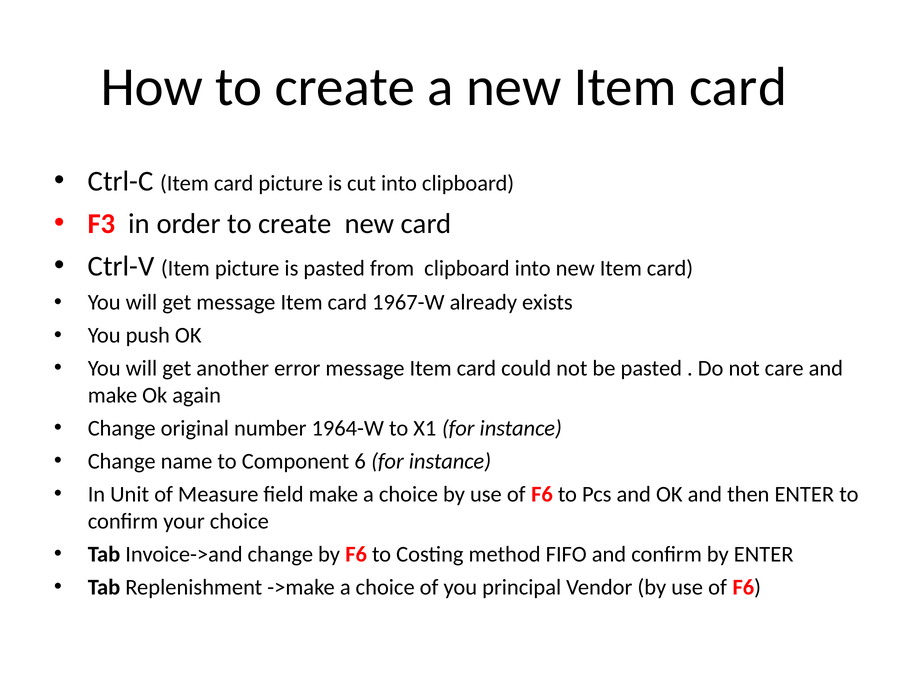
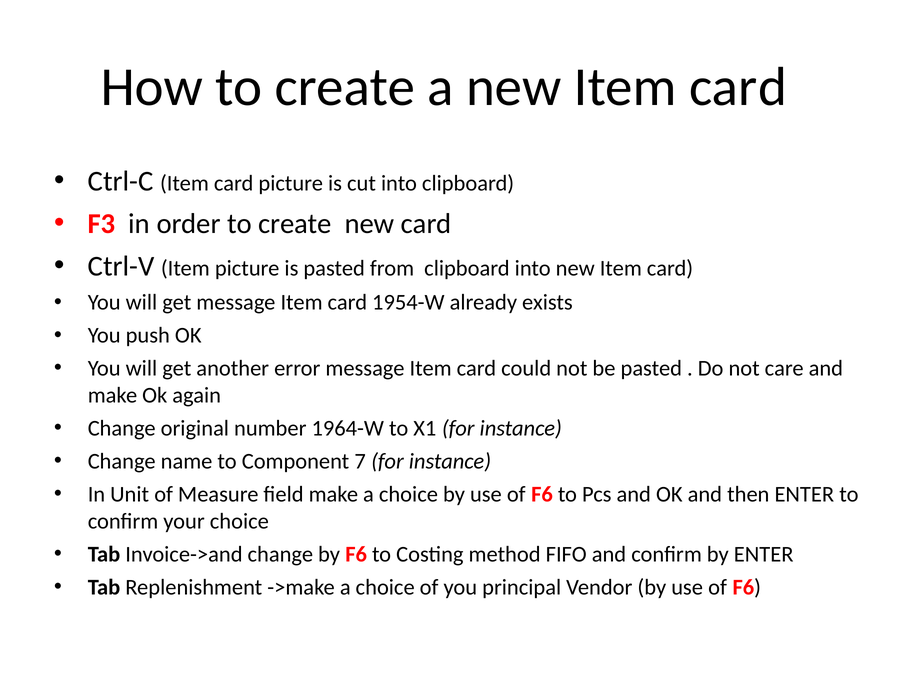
1967-W: 1967-W -> 1954-W
6: 6 -> 7
